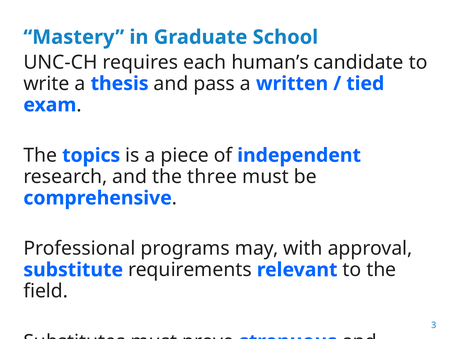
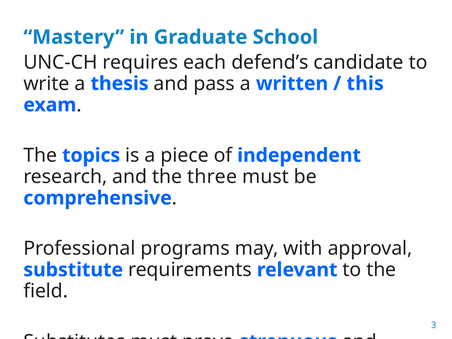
human’s: human’s -> defend’s
tied: tied -> this
